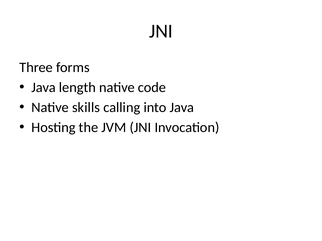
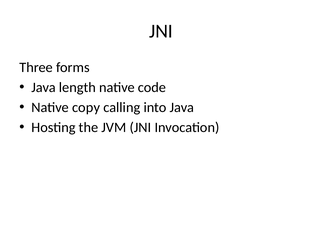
skills: skills -> copy
